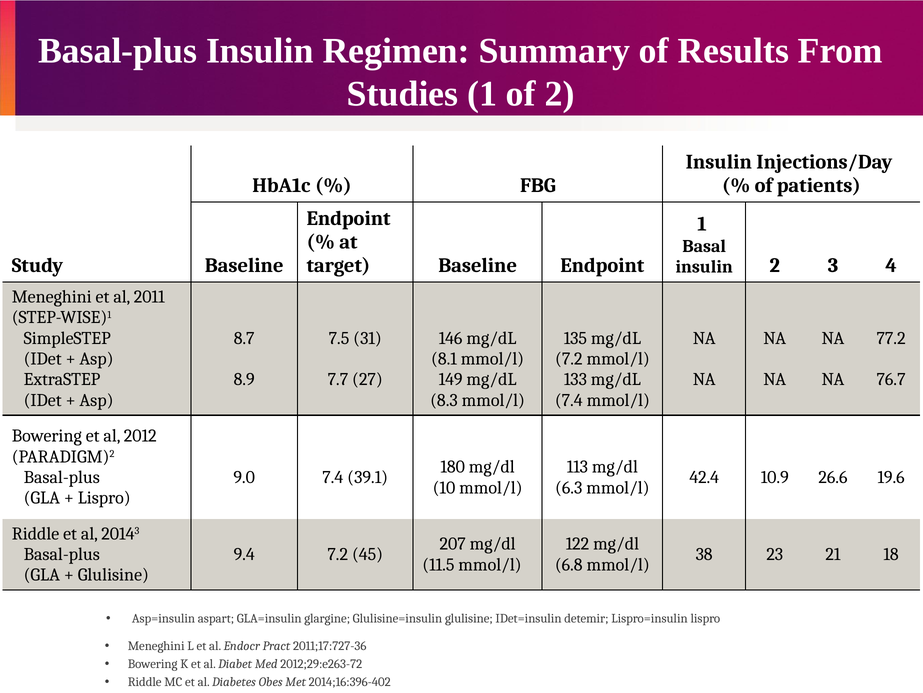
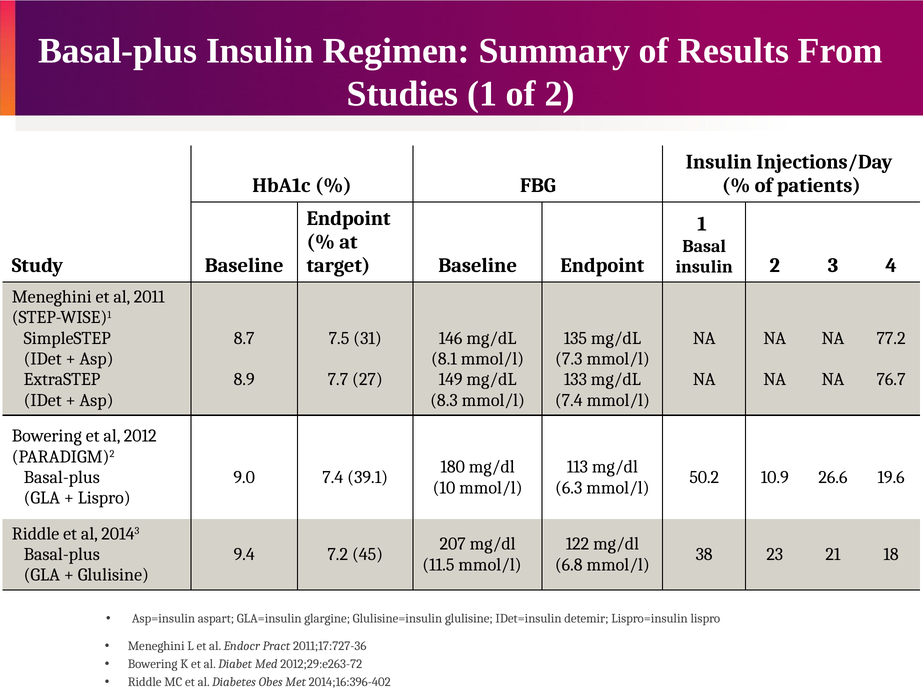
7.2 at (569, 358): 7.2 -> 7.3
42.4: 42.4 -> 50.2
